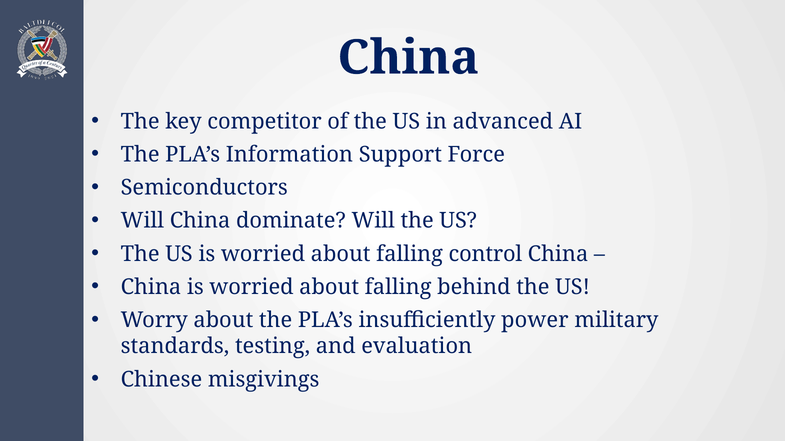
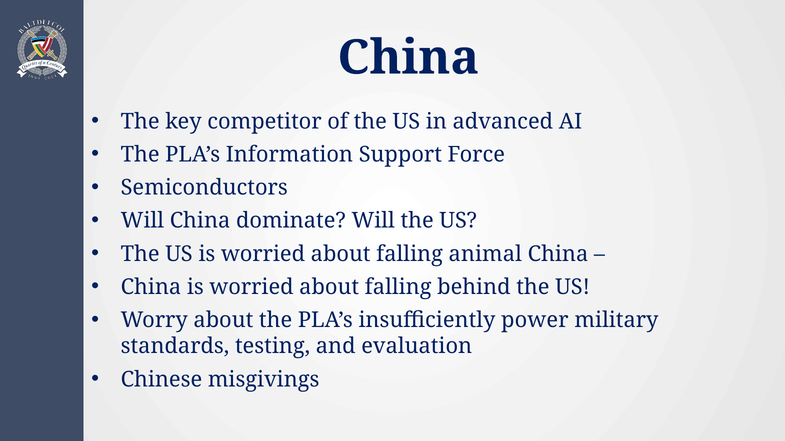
control: control -> animal
